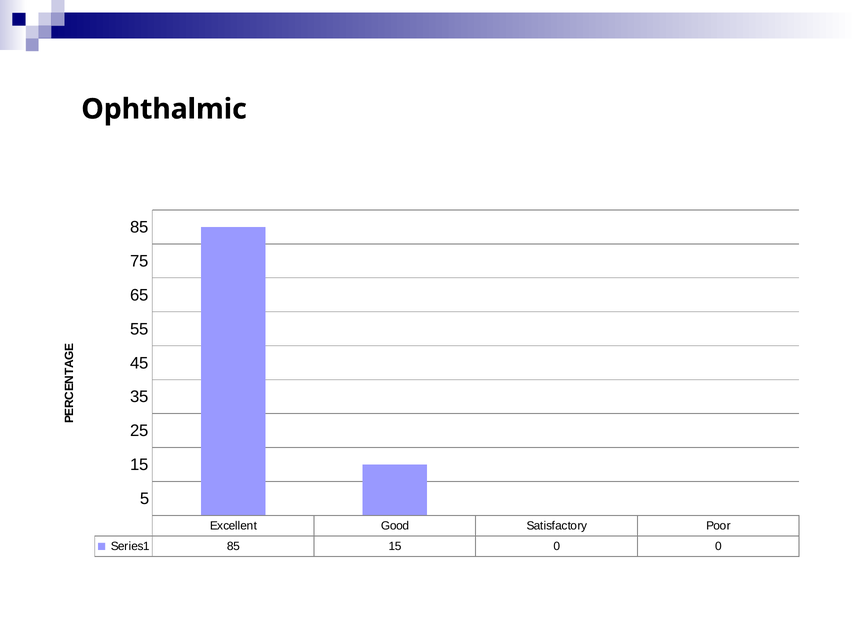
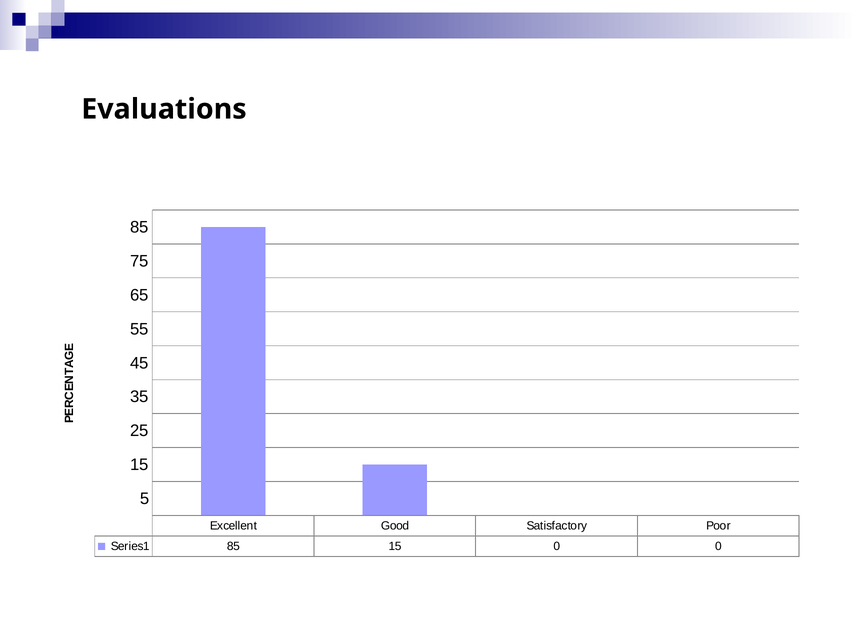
Ophthalmic: Ophthalmic -> Evaluations
